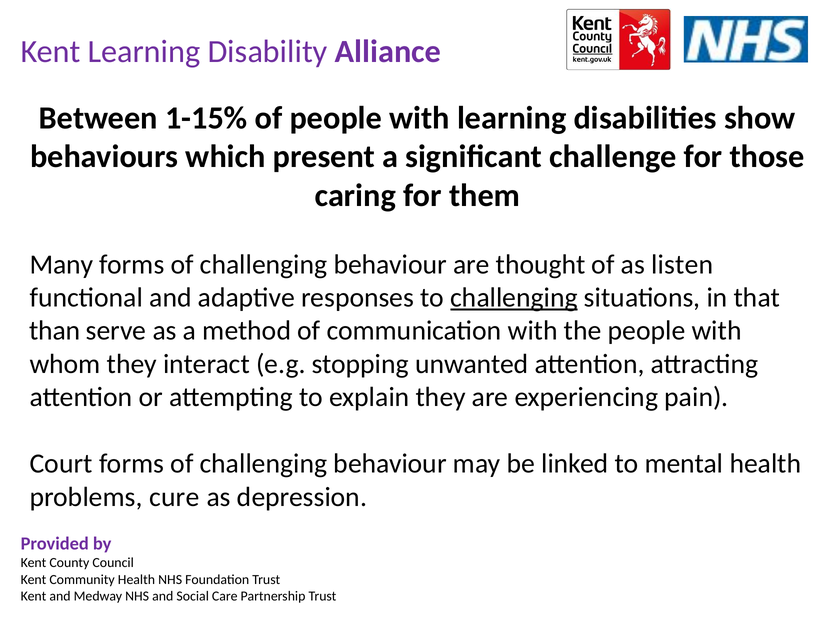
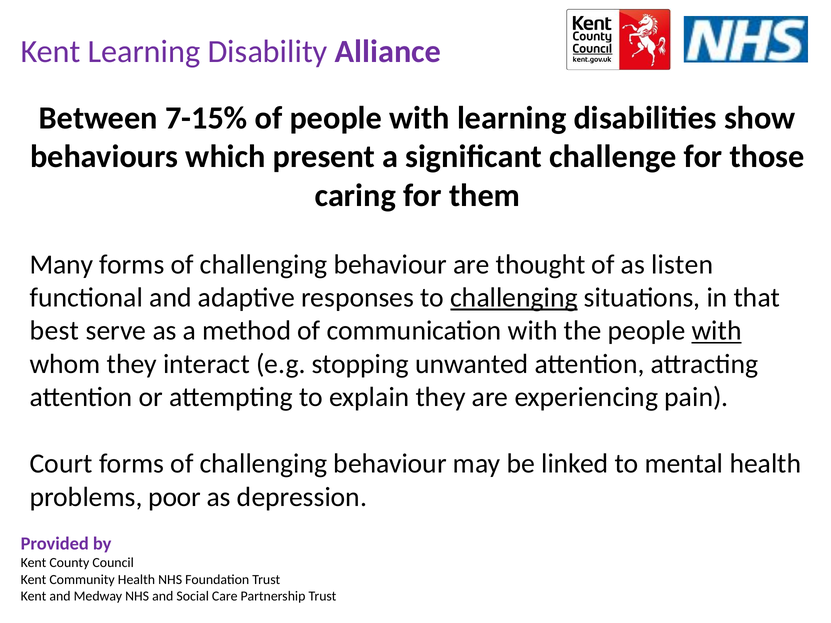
1-15%: 1-15% -> 7-15%
than: than -> best
with at (717, 331) underline: none -> present
cure: cure -> poor
